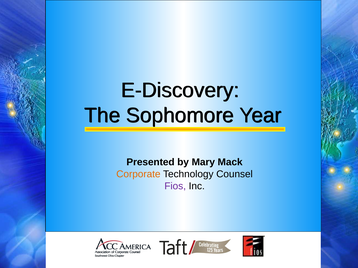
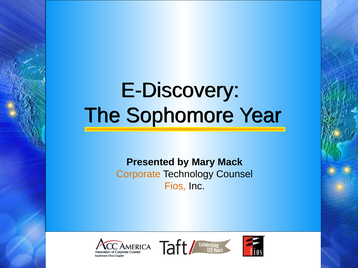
Fios colour: purple -> orange
